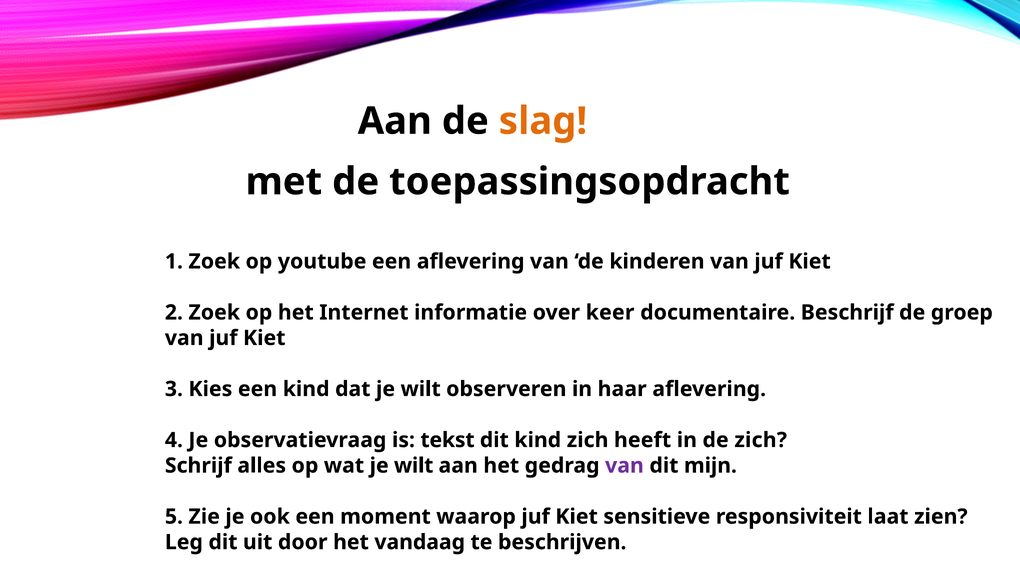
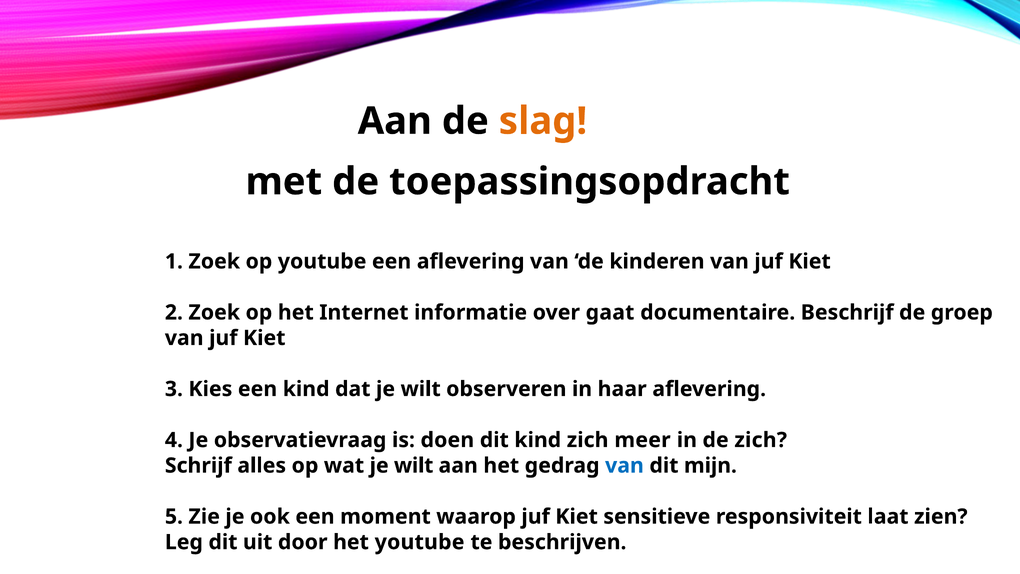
keer: keer -> gaat
tekst: tekst -> doen
heeft: heeft -> meer
van at (624, 465) colour: purple -> blue
het vandaag: vandaag -> youtube
